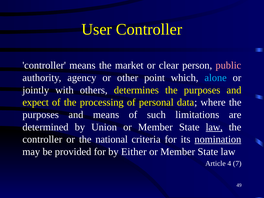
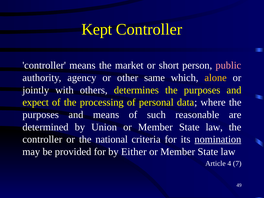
User: User -> Kept
clear: clear -> short
point: point -> same
alone colour: light blue -> yellow
limitations: limitations -> reasonable
law at (214, 127) underline: present -> none
